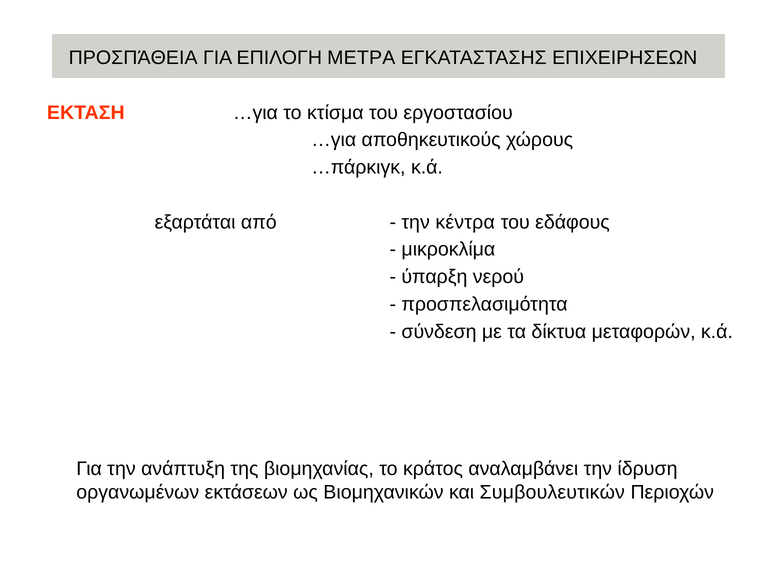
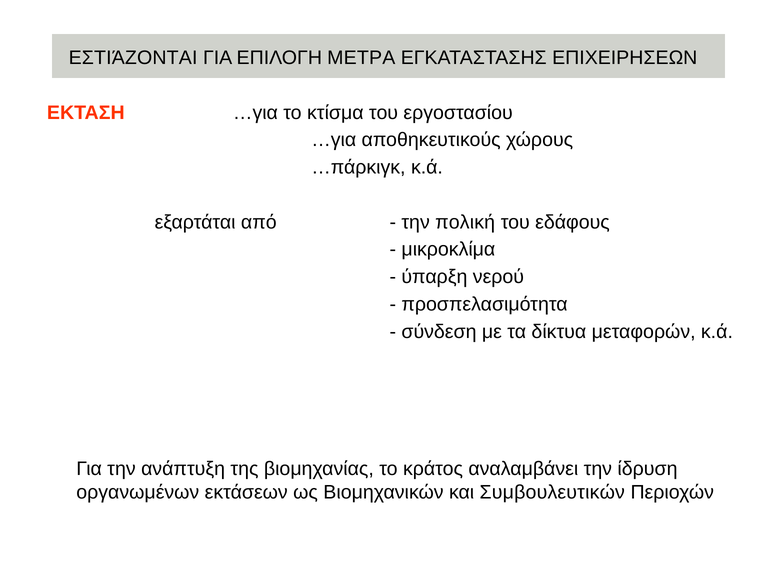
ΠΡΟΣΠΆΘΕΙΑ: ΠΡΟΣΠΆΘΕΙΑ -> ΕΣΤΙΆΖΟΝΤΑΙ
κέντρα: κέντρα -> πολική
